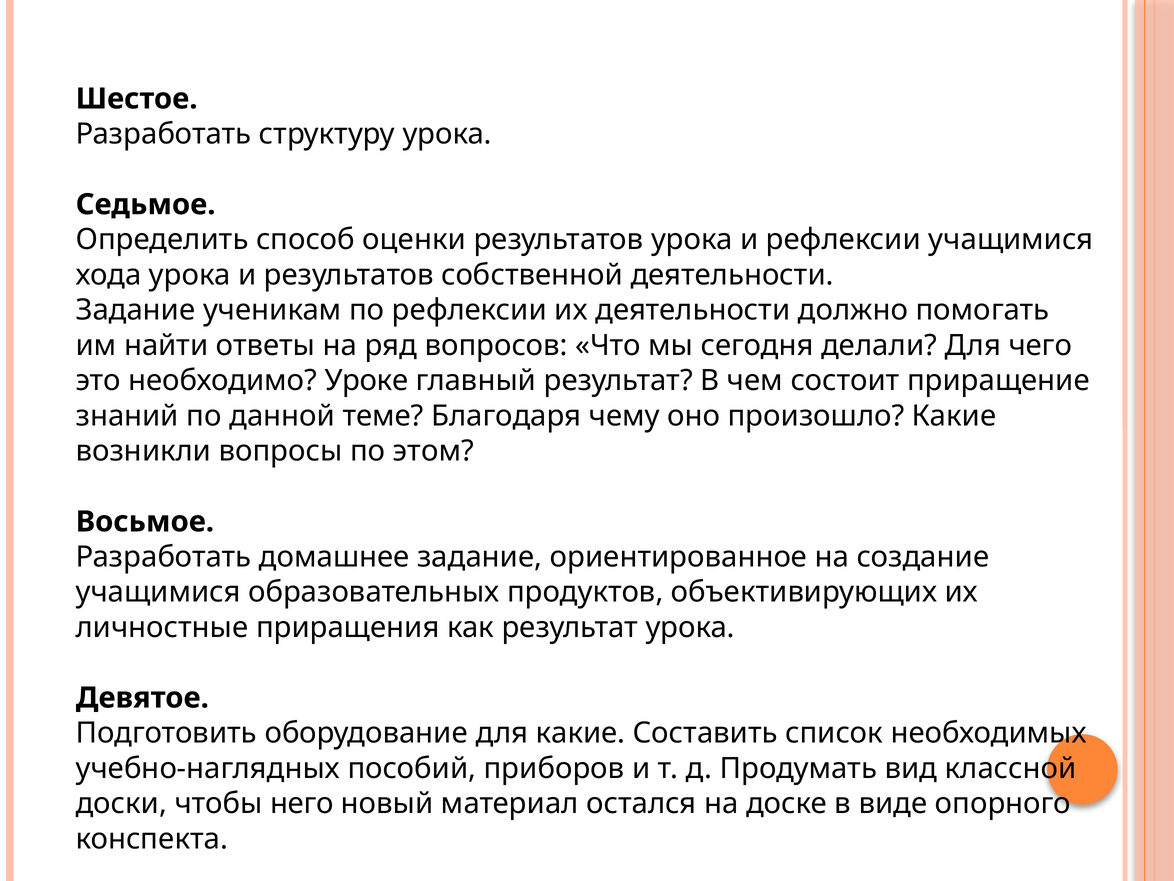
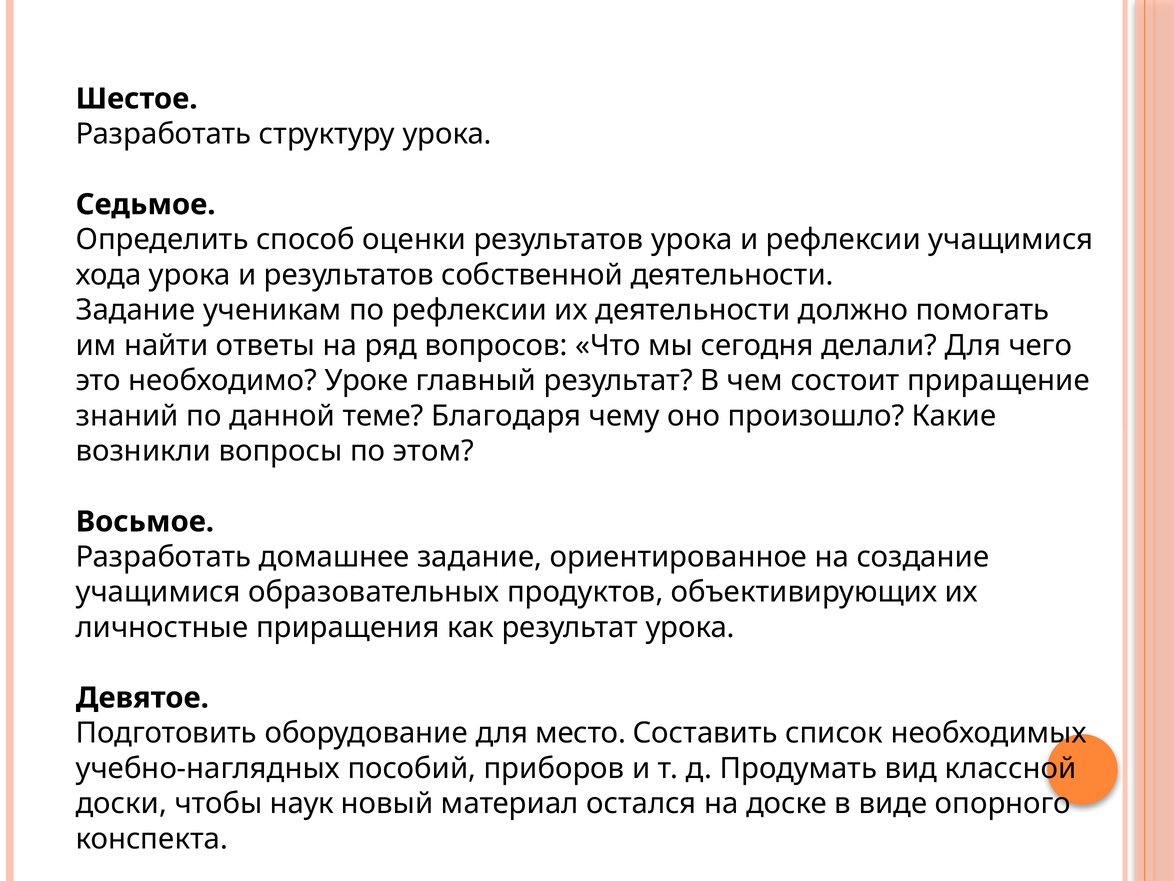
для какие: какие -> место
него: него -> наук
